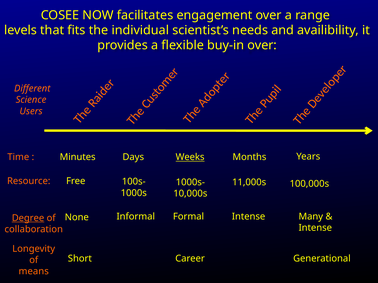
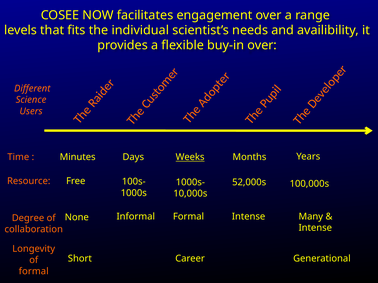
11,000s: 11,000s -> 52,000s
Degree underline: present -> none
means at (34, 272): means -> formal
